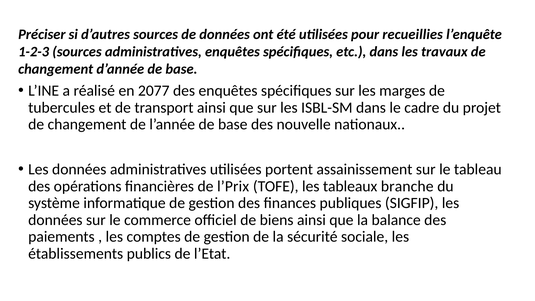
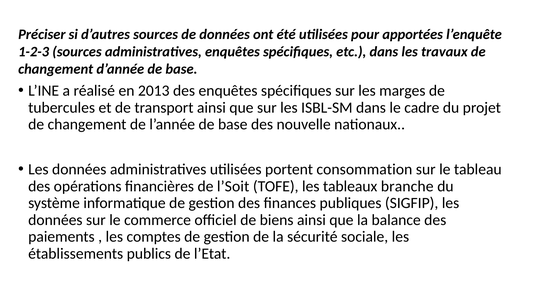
recueillies: recueillies -> apportées
2077: 2077 -> 2013
assainissement: assainissement -> consommation
l’Prix: l’Prix -> l’Soit
